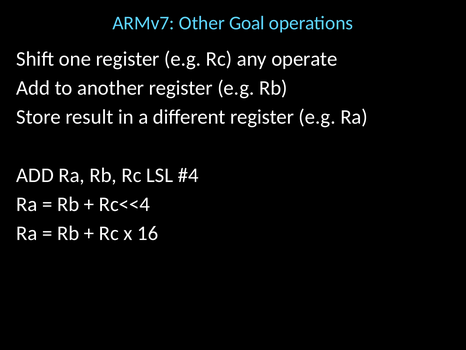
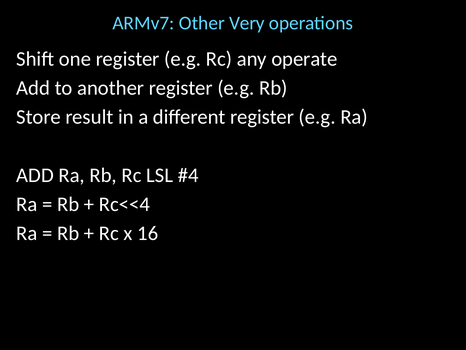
Goal: Goal -> Very
